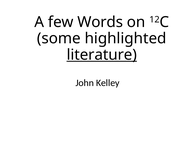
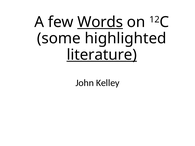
Words underline: none -> present
